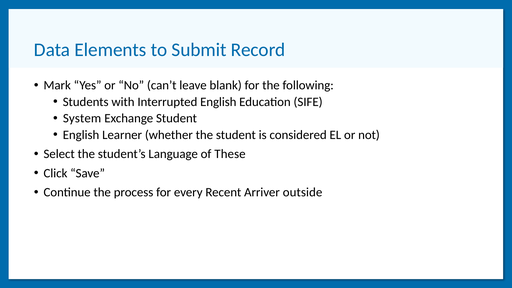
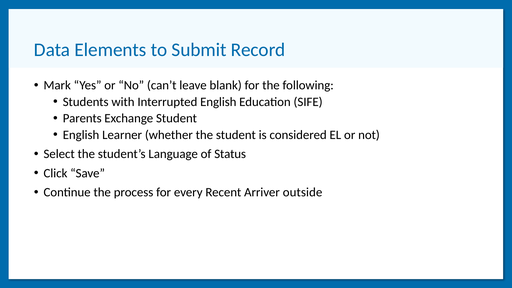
System: System -> Parents
These: These -> Status
